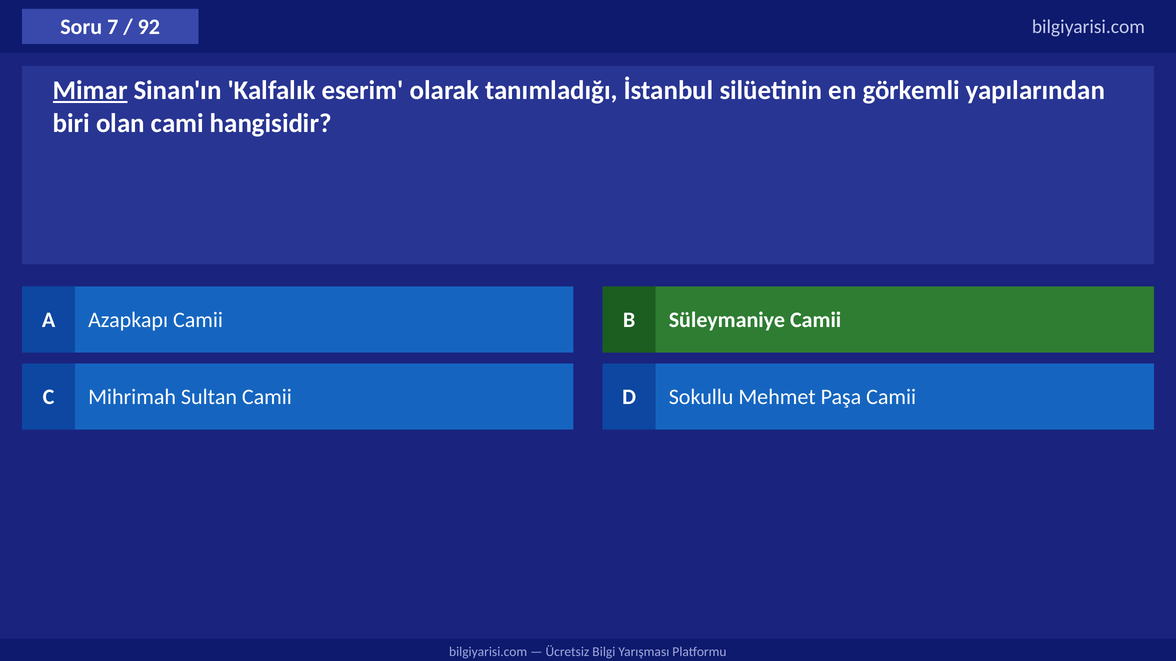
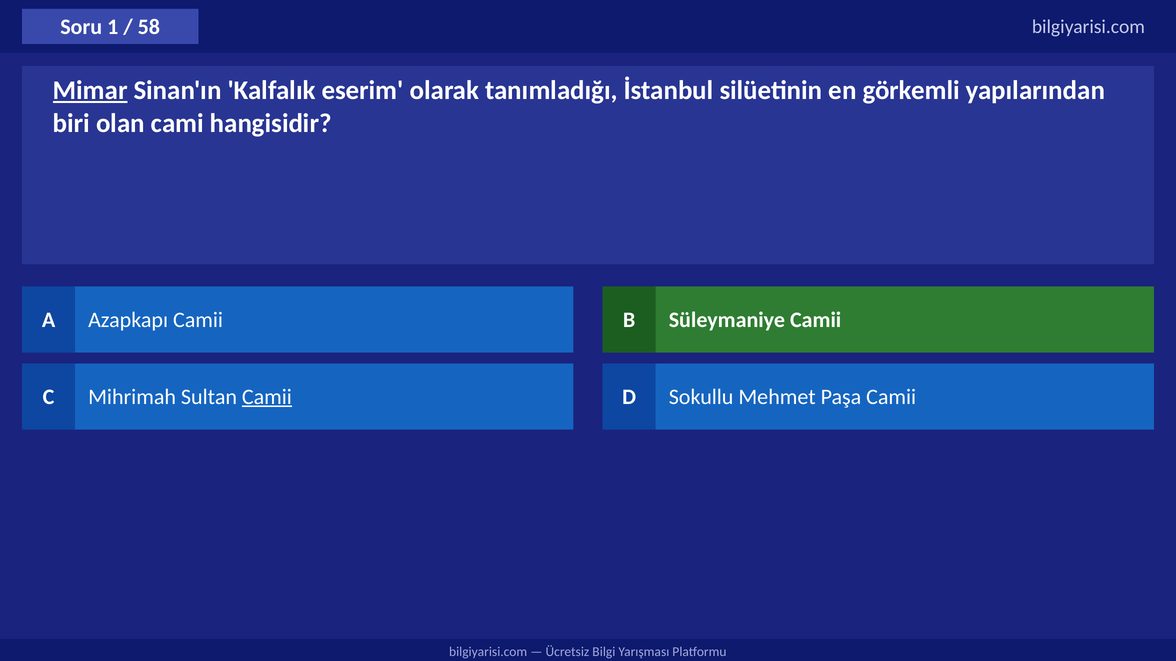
7: 7 -> 1
92: 92 -> 58
Camii at (267, 397) underline: none -> present
